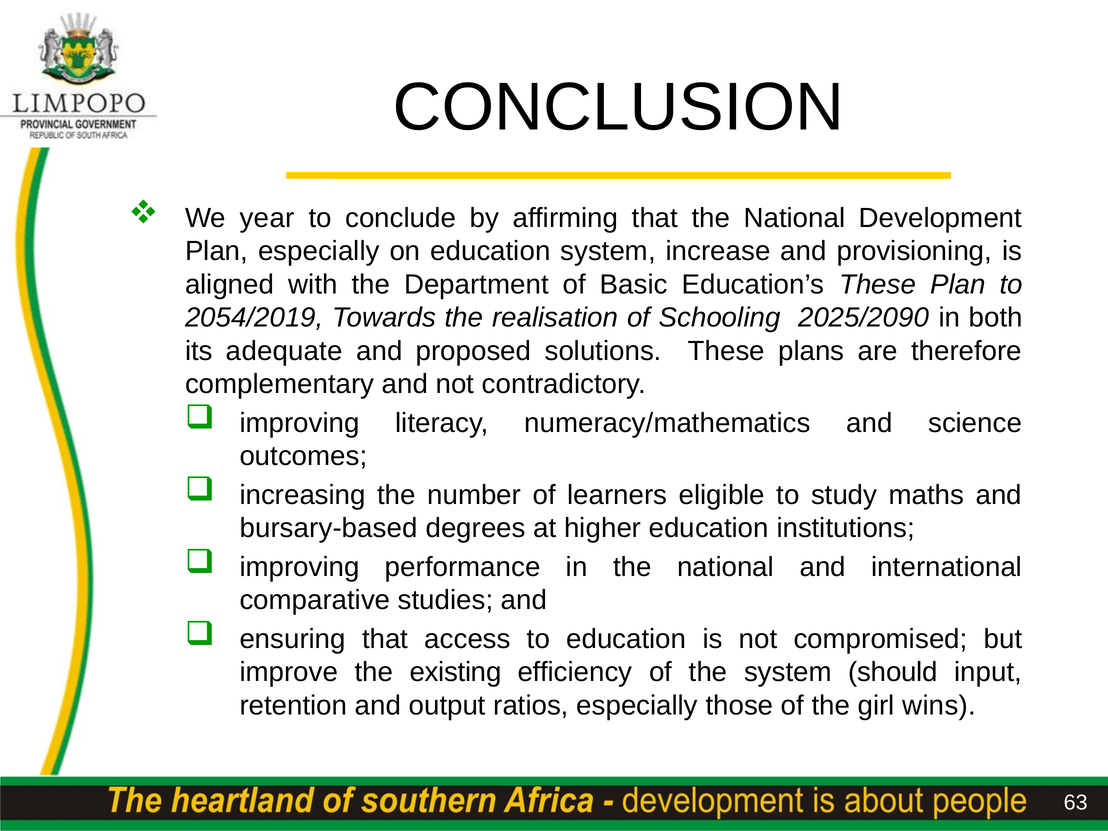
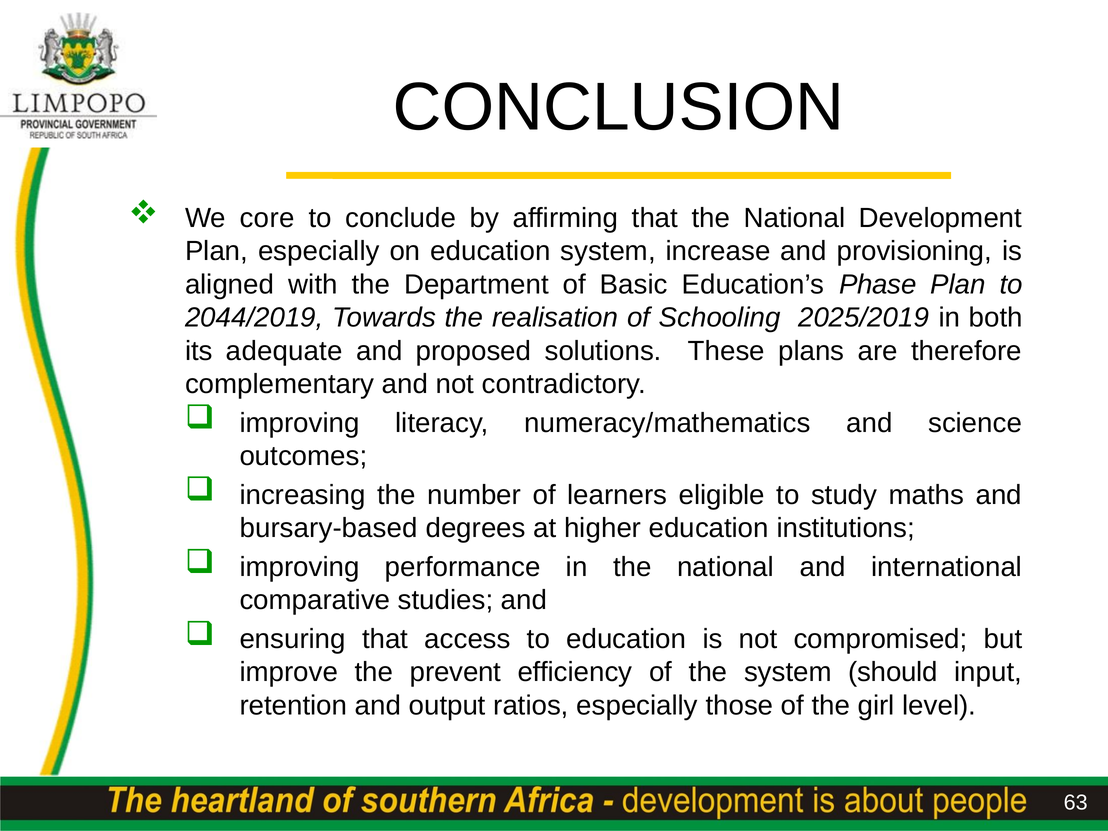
year: year -> core
Education’s These: These -> Phase
2054/2019: 2054/2019 -> 2044/2019
2025/2090: 2025/2090 -> 2025/2019
existing: existing -> prevent
wins: wins -> level
